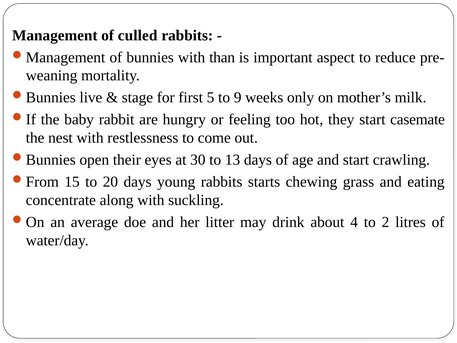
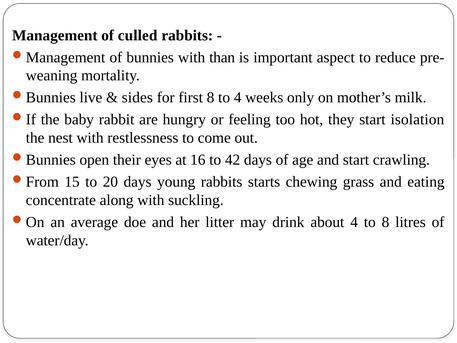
stage: stage -> sides
first 5: 5 -> 8
to 9: 9 -> 4
casemate: casemate -> isolation
30: 30 -> 16
13: 13 -> 42
to 2: 2 -> 8
